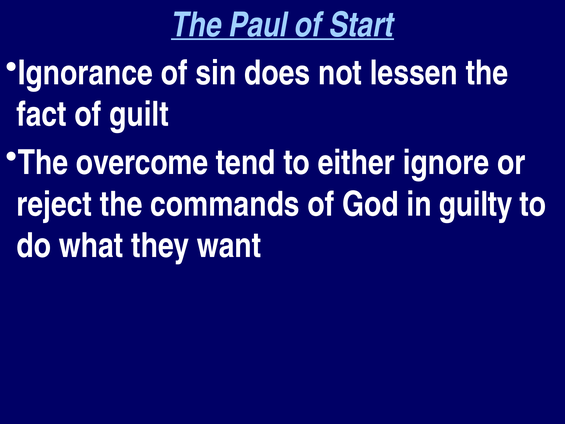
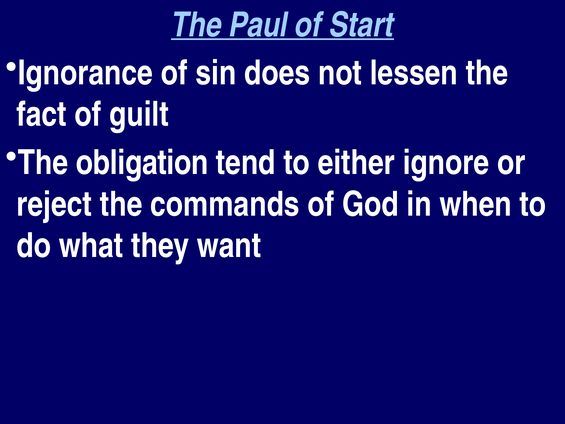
overcome: overcome -> obligation
guilty: guilty -> when
